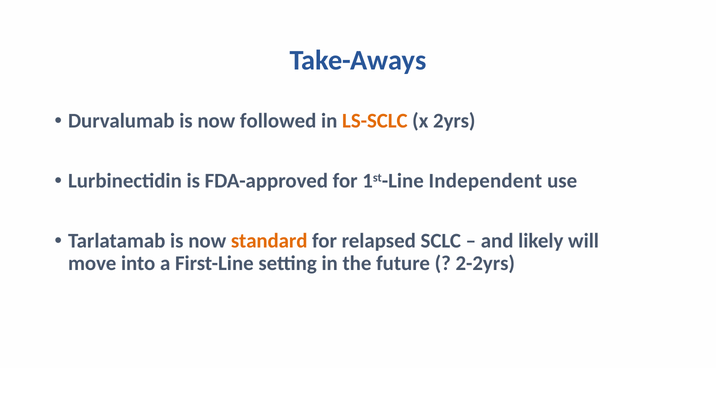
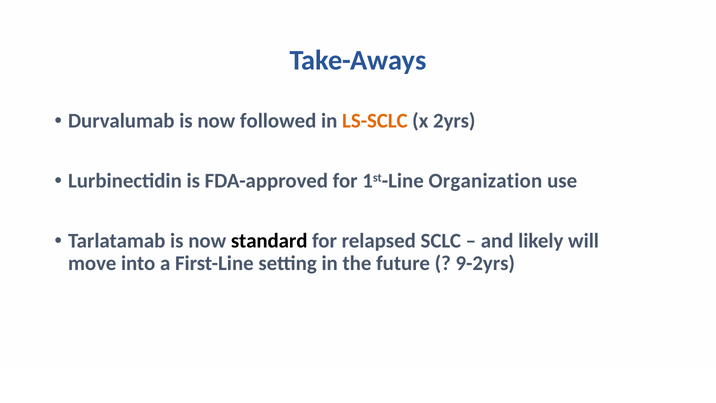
Independent: Independent -> Organization
standard colour: orange -> black
2-2yrs: 2-2yrs -> 9-2yrs
